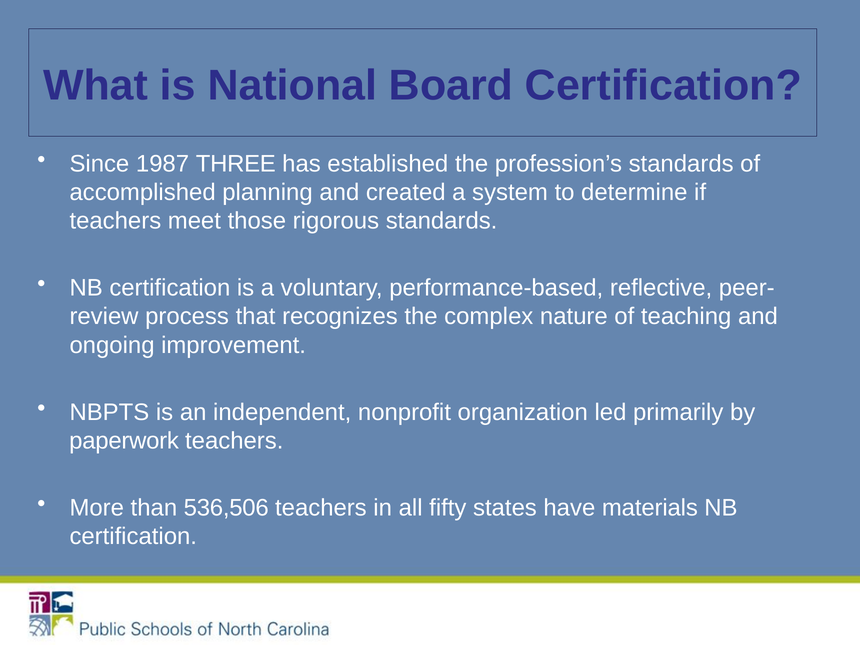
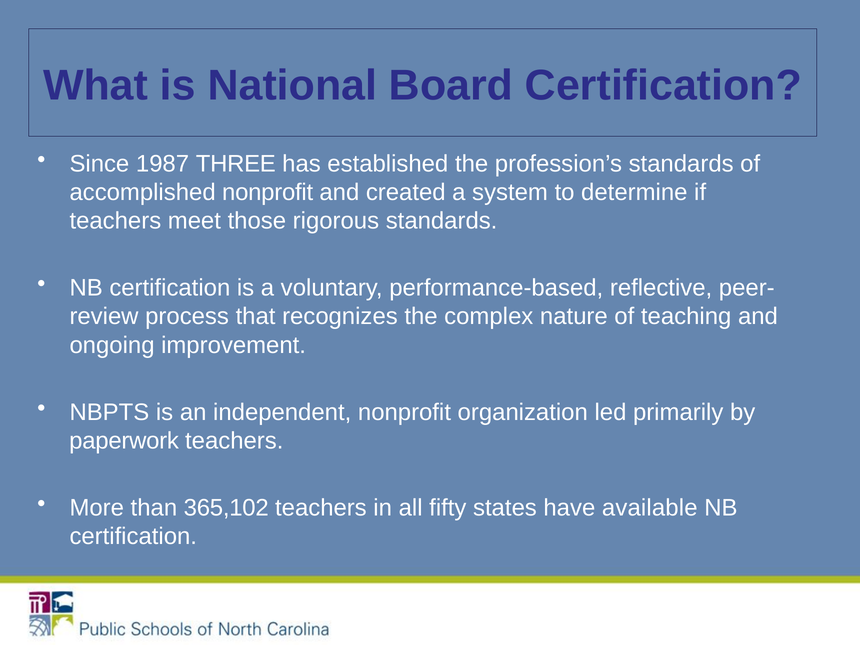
accomplished planning: planning -> nonprofit
536,506: 536,506 -> 365,102
materials: materials -> available
